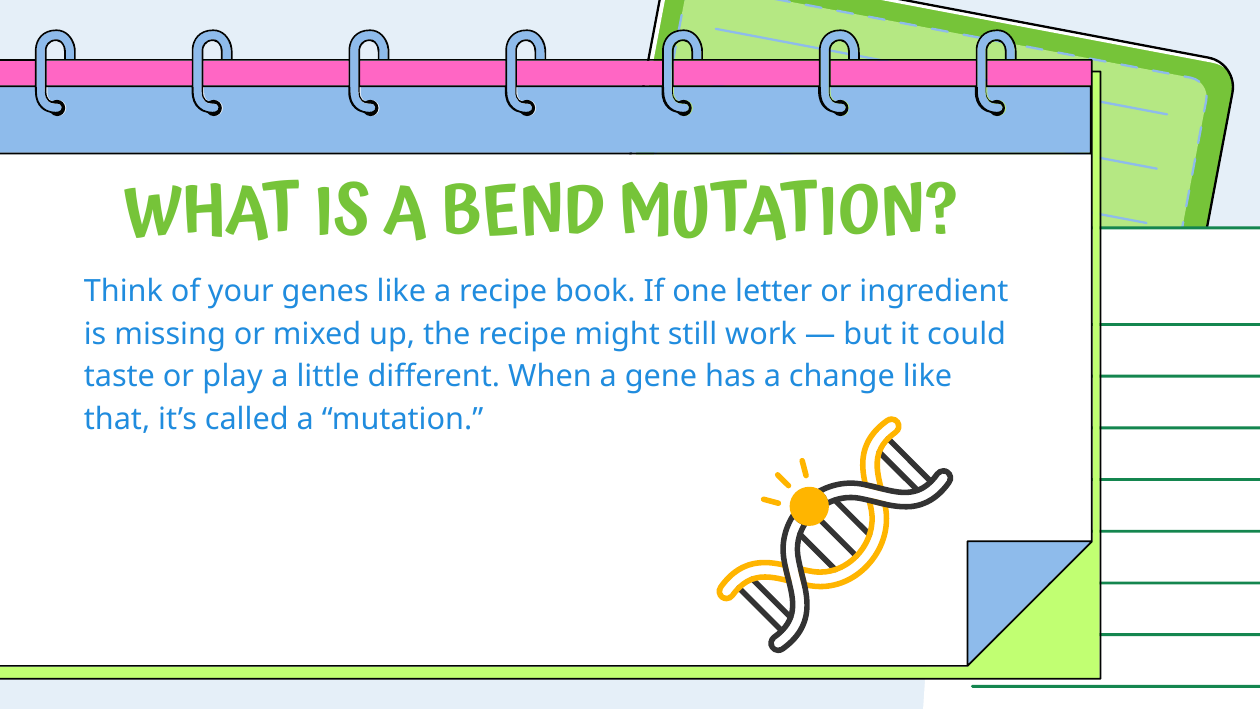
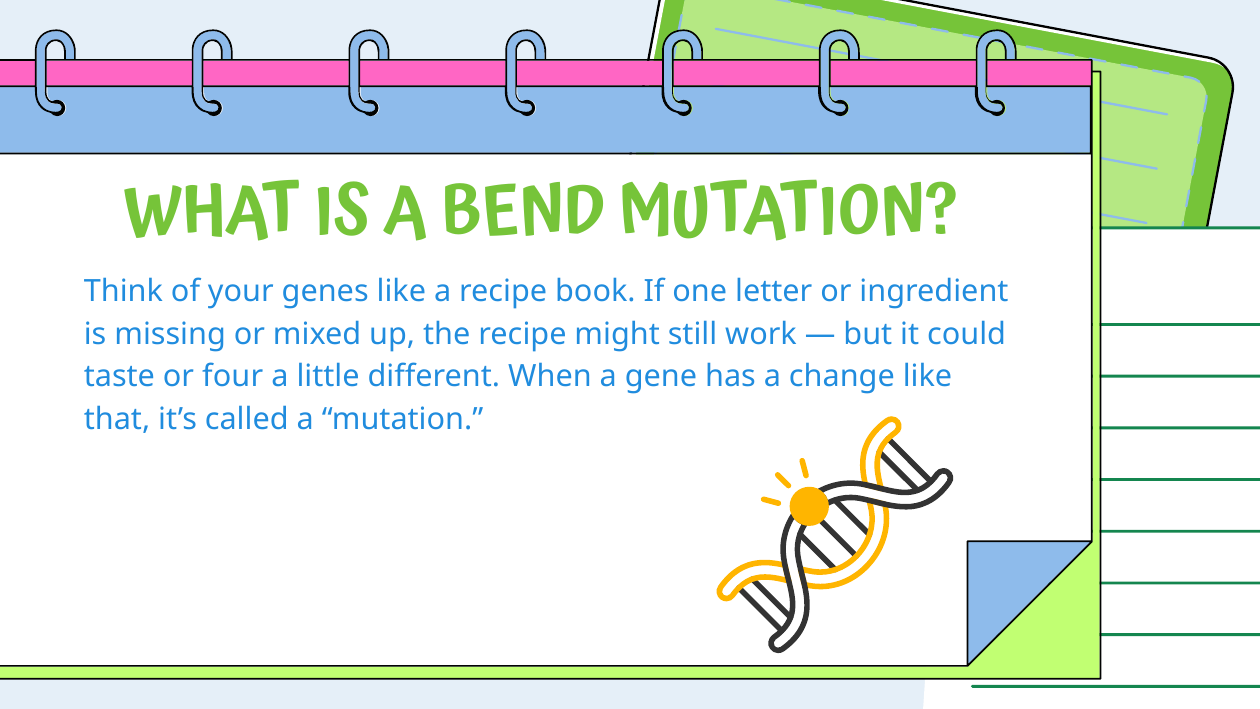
play: play -> four
